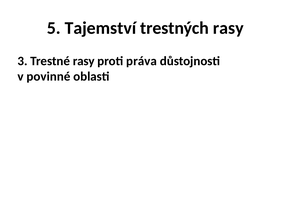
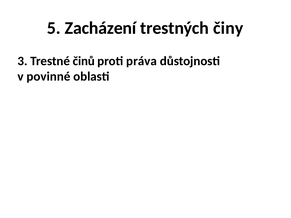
Tajemství: Tajemství -> Zacházení
trestných rasy: rasy -> činy
Trestné rasy: rasy -> činů
